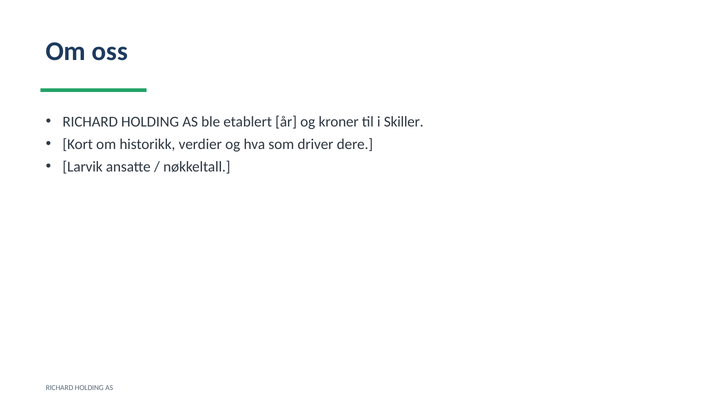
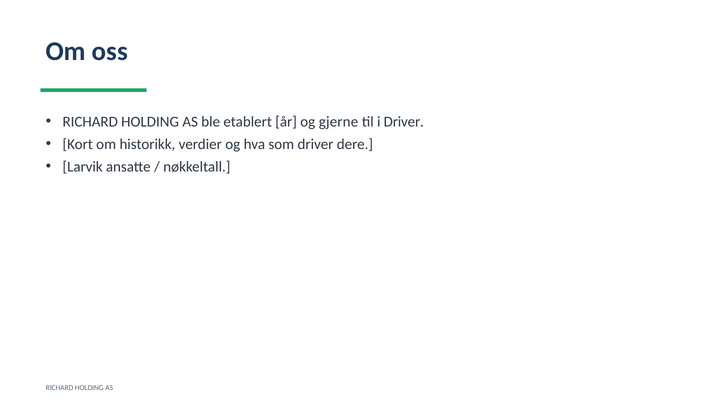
kroner: kroner -> gjerne
i Skiller: Skiller -> Driver
